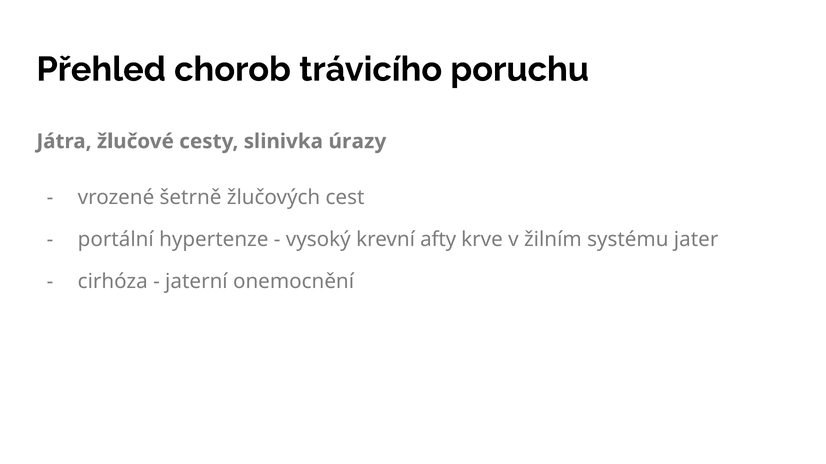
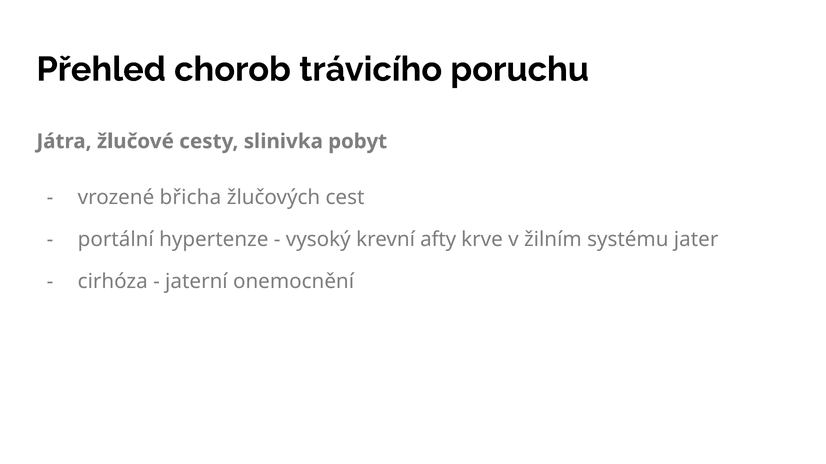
úrazy: úrazy -> pobyt
šetrně: šetrně -> břicha
